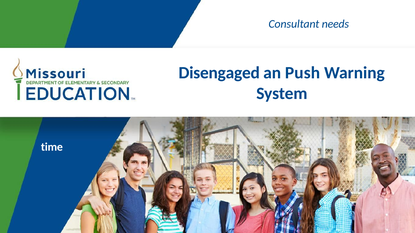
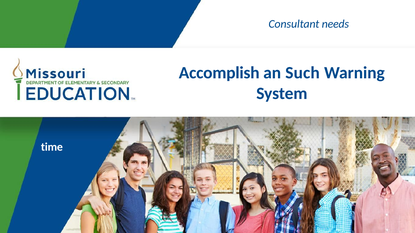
Disengaged: Disengaged -> Accomplish
Push: Push -> Such
